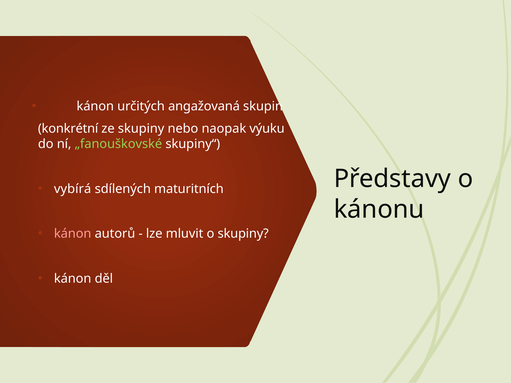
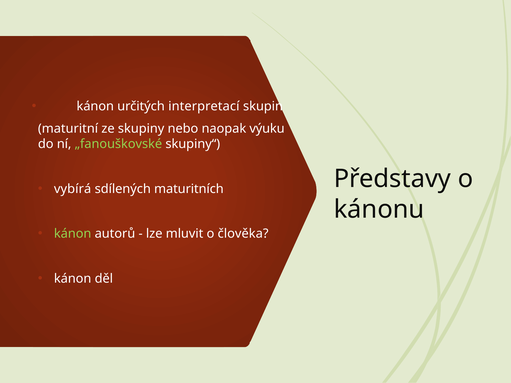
angažovaná: angažovaná -> interpretací
konkrétní: konkrétní -> maturitní
kánon at (73, 234) colour: pink -> light green
o skupiny: skupiny -> člověka
